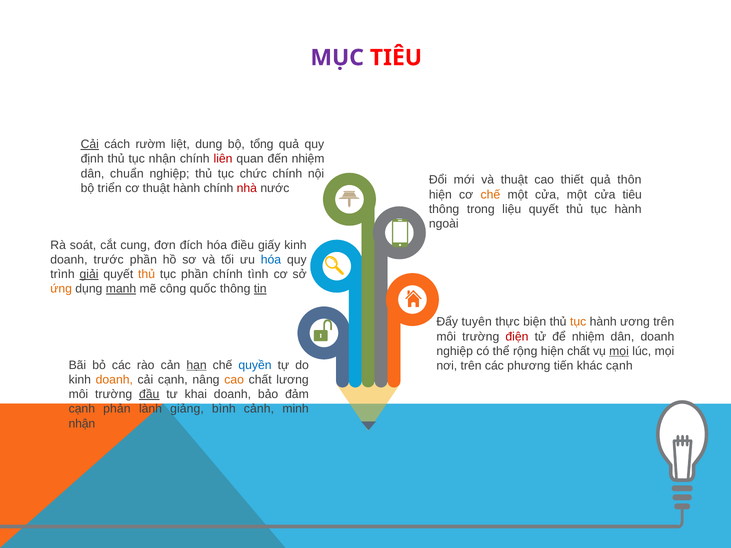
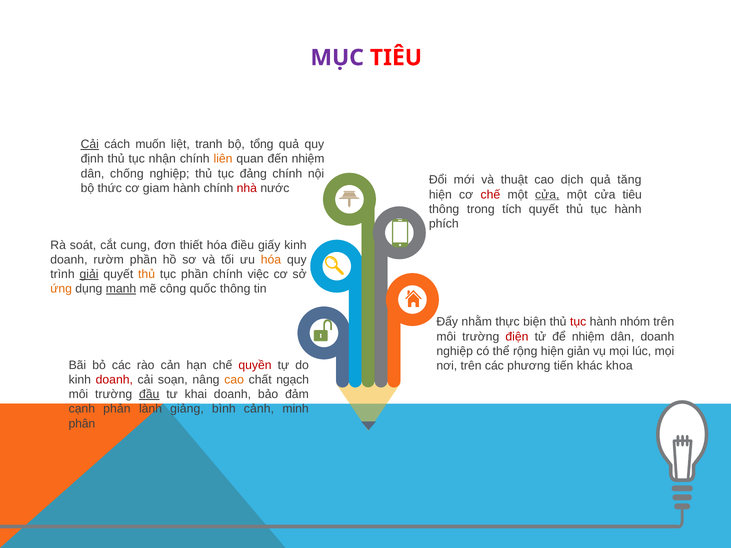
rườm: rườm -> muốn
dung: dung -> tranh
liên colour: red -> orange
chuẩn: chuẩn -> chống
chức: chức -> đảng
thiết: thiết -> dịch
thôn: thôn -> tăng
triển: triển -> thức
cơ thuật: thuật -> giam
chế at (490, 195) colour: orange -> red
cửa at (547, 195) underline: none -> present
liệu: liệu -> tích
ngoài: ngoài -> phích
đích: đích -> thiết
trước: trước -> rườm
hóa at (271, 260) colour: blue -> orange
tình: tình -> việc
tin underline: present -> none
tuyên: tuyên -> nhằm
tục at (578, 322) colour: orange -> red
ương: ương -> nhóm
hiện chất: chất -> giản
mọi at (619, 351) underline: present -> none
hạn underline: present -> none
quyền colour: blue -> red
khác cạnh: cạnh -> khoa
doanh at (114, 380) colour: orange -> red
cải cạnh: cạnh -> soạn
lương: lương -> ngạch
nhận at (82, 424): nhận -> phân
